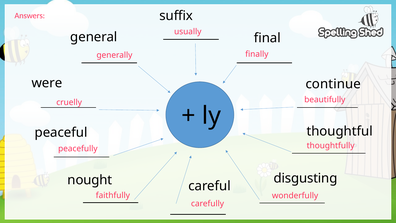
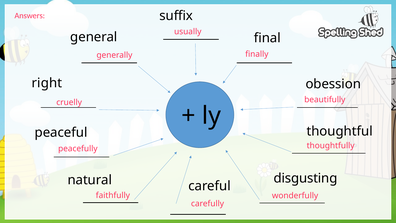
were: were -> right
continue: continue -> obession
nought: nought -> natural
